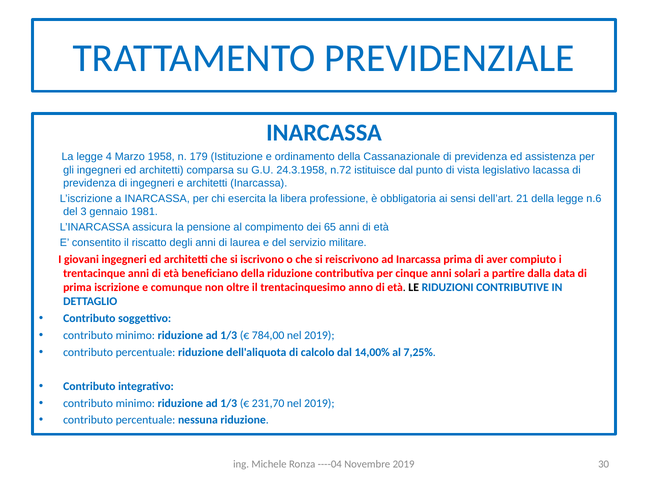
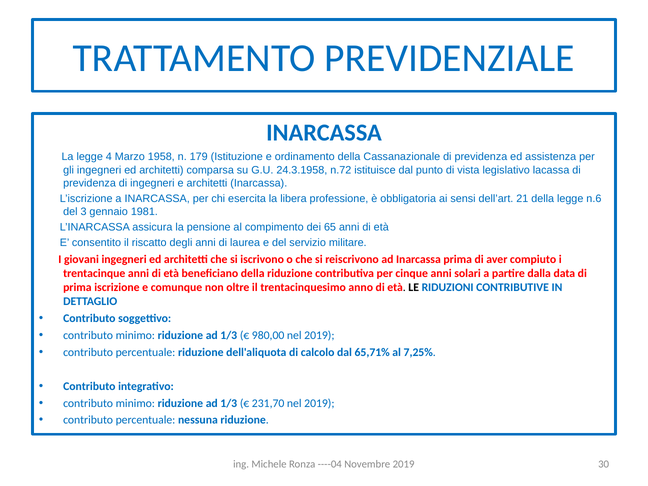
784,00: 784,00 -> 980,00
14,00%: 14,00% -> 65,71%
